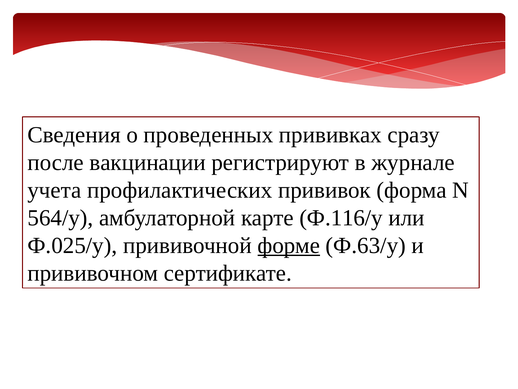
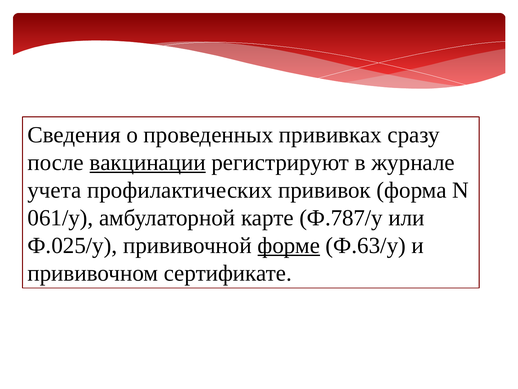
вакцинации underline: none -> present
564/у: 564/у -> 061/у
Ф.116/у: Ф.116/у -> Ф.787/у
